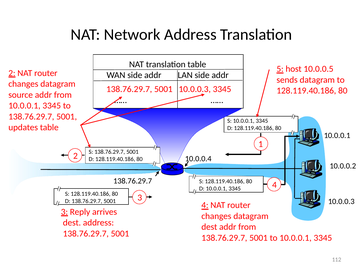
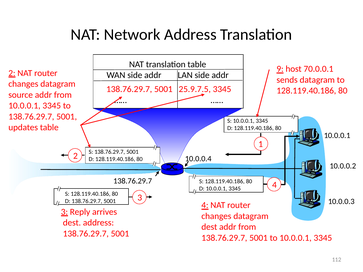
5: 5 -> 9
10.0.0.5: 10.0.0.5 -> 70.0.0.1
5001 10.0.0.3: 10.0.0.3 -> 25.9.7.5
